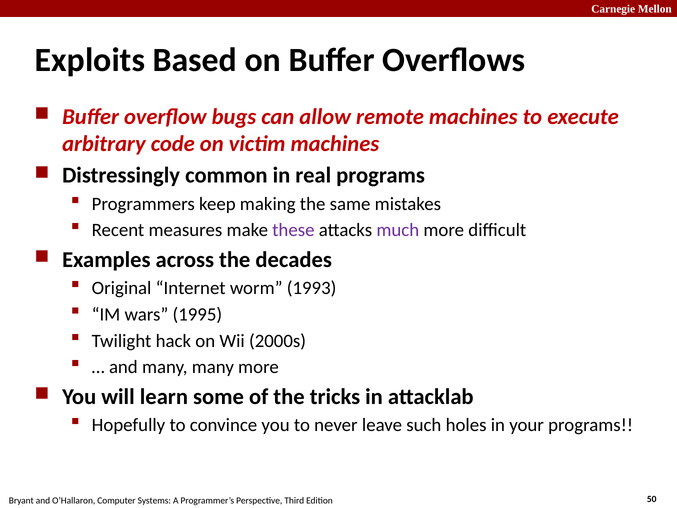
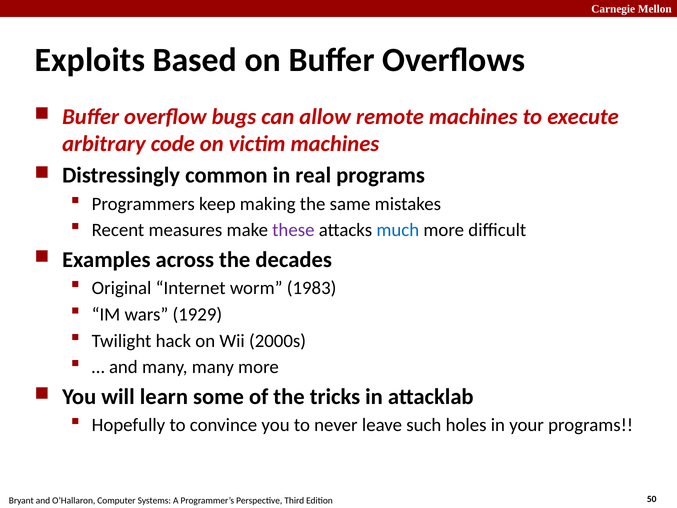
much colour: purple -> blue
1993: 1993 -> 1983
1995: 1995 -> 1929
